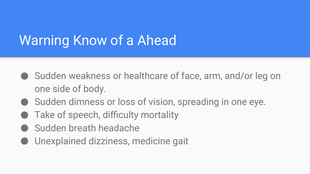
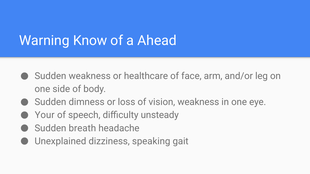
vision spreading: spreading -> weakness
Take: Take -> Your
mortality: mortality -> unsteady
medicine: medicine -> speaking
